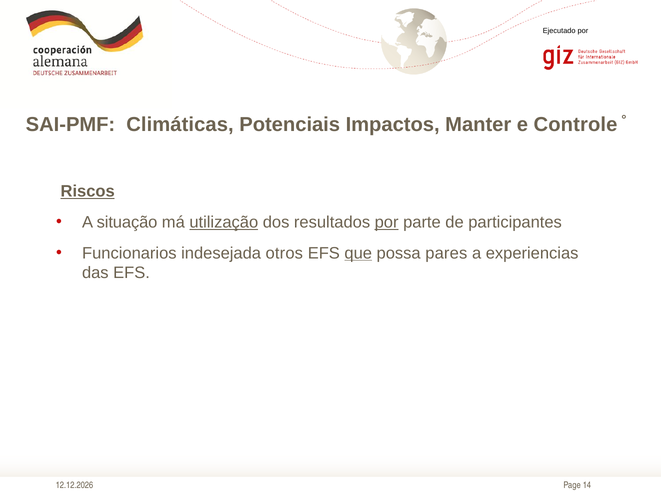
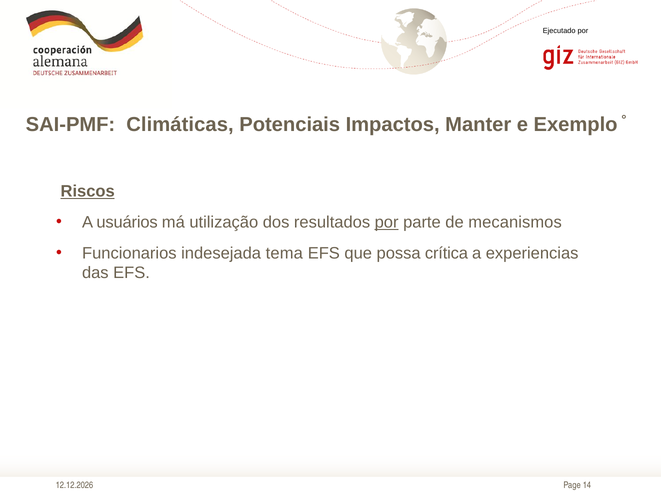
Controle: Controle -> Exemplo
situação: situação -> usuários
utilização underline: present -> none
participantes: participantes -> mecanismos
otros: otros -> tema
que underline: present -> none
pares: pares -> crítica
